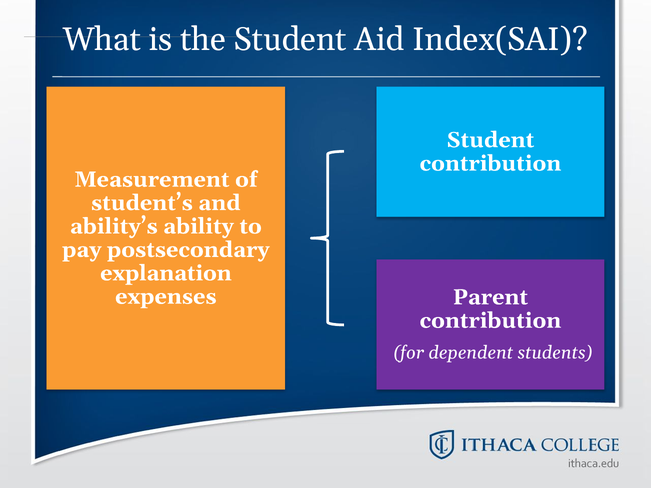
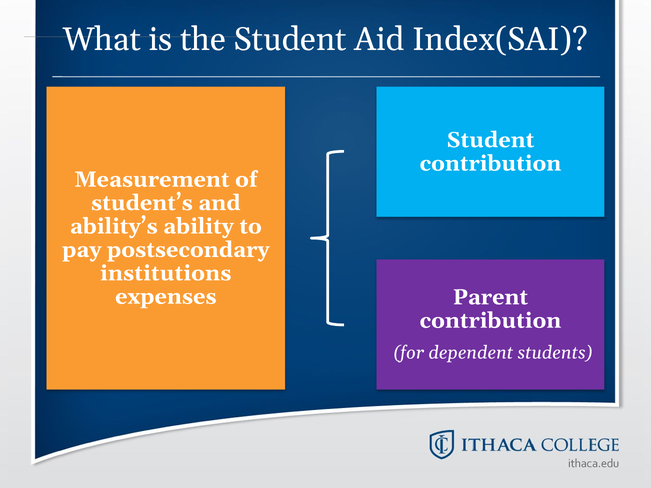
explanation: explanation -> institutions
